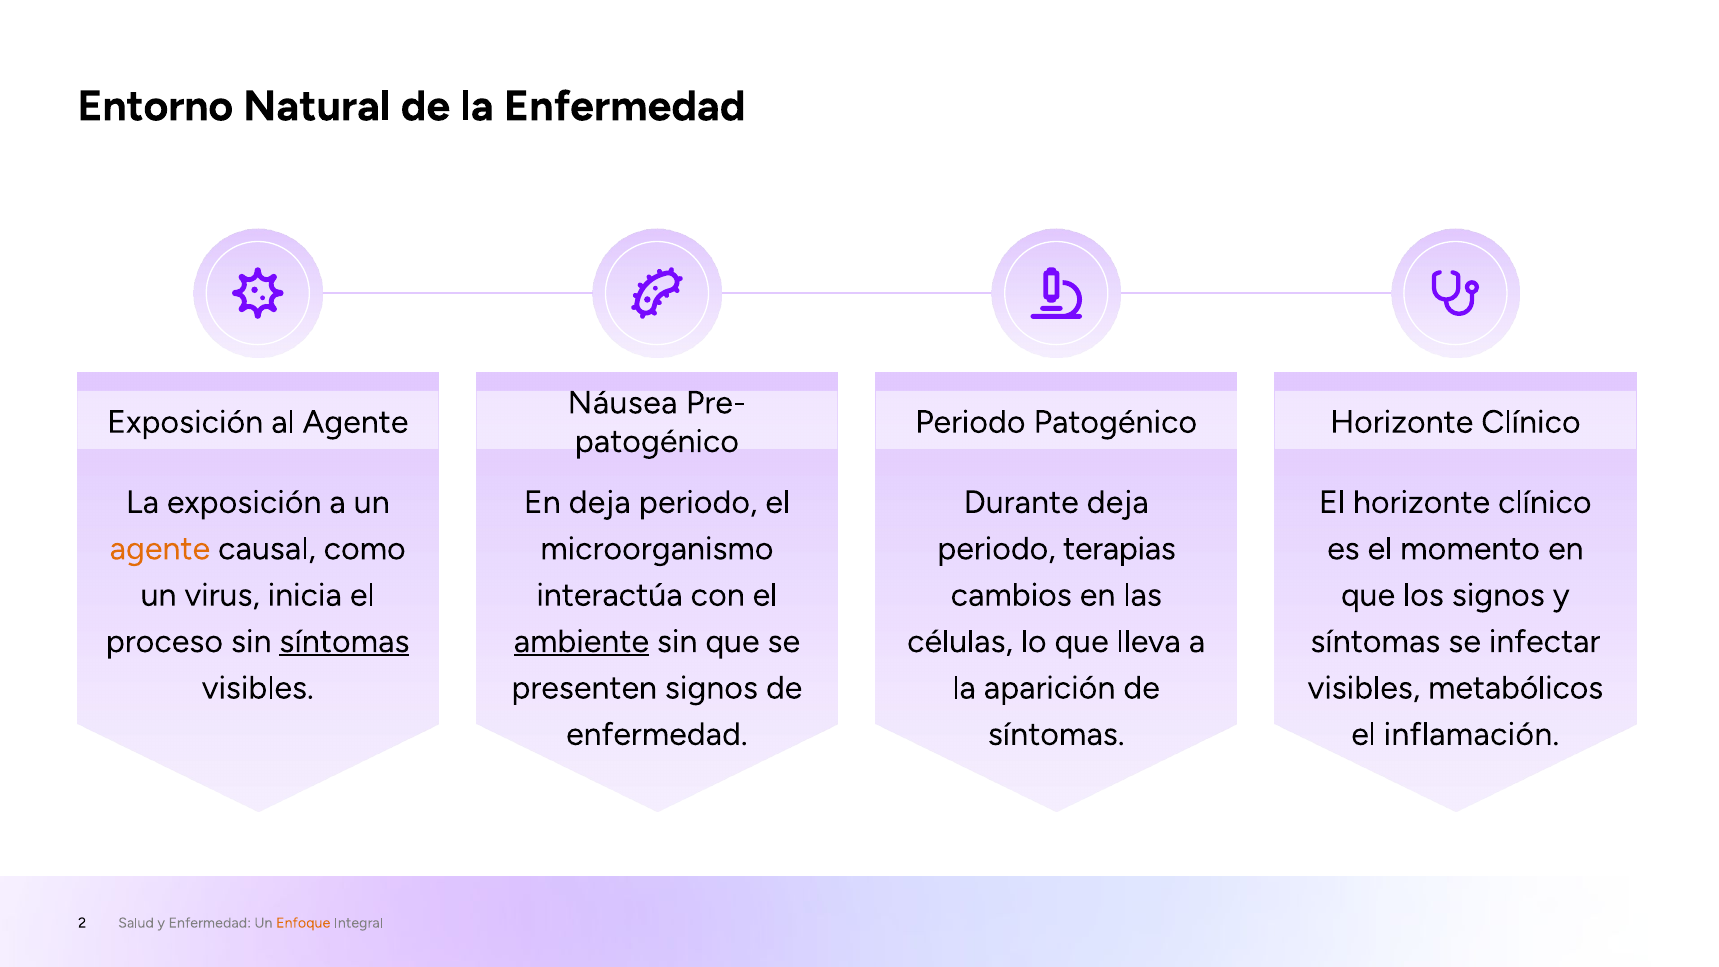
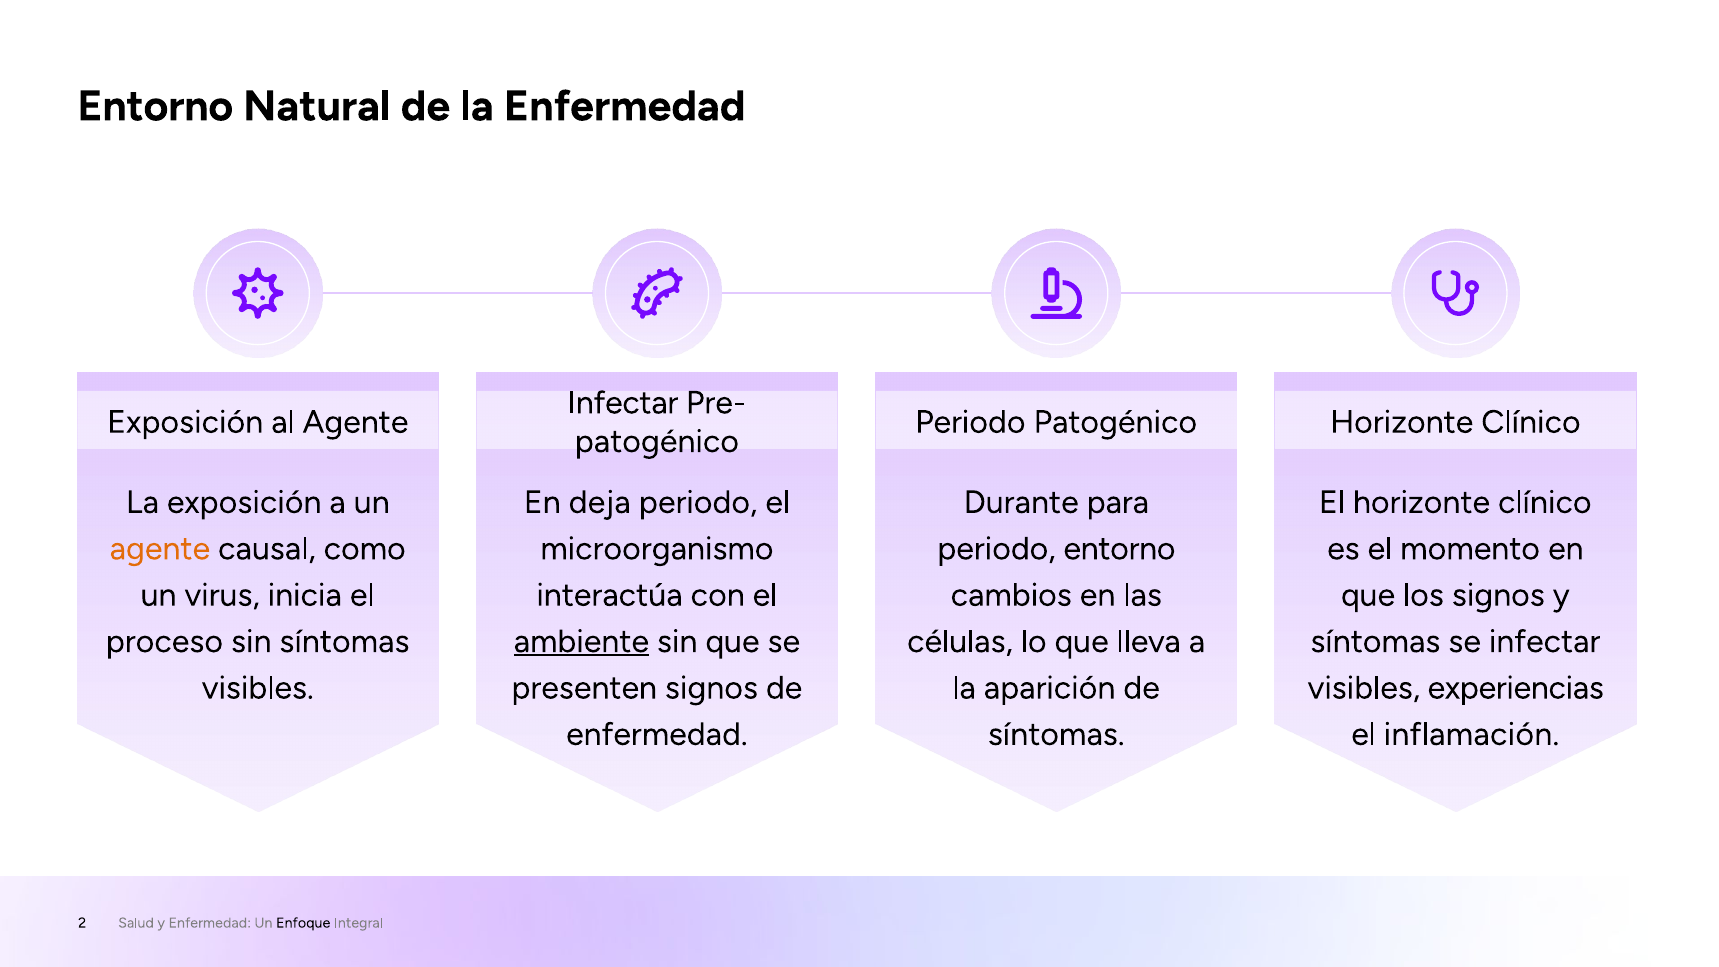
Náusea at (623, 403): Náusea -> Infectar
Durante deja: deja -> para
periodo terapias: terapias -> entorno
síntomas at (344, 641) underline: present -> none
metabólicos: metabólicos -> experiencias
Enfoque colour: orange -> black
